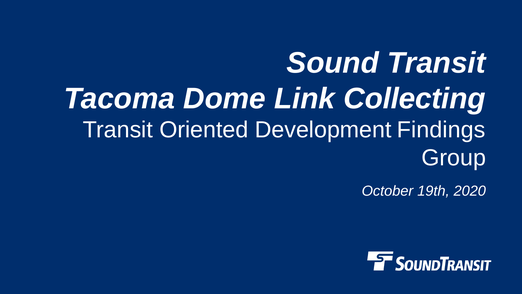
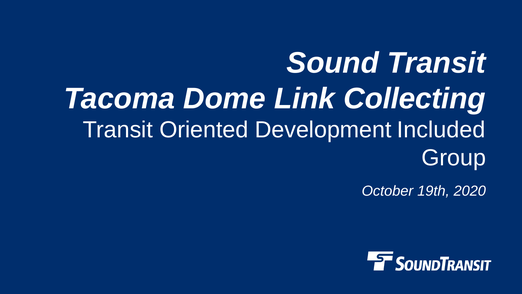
Findings: Findings -> Included
